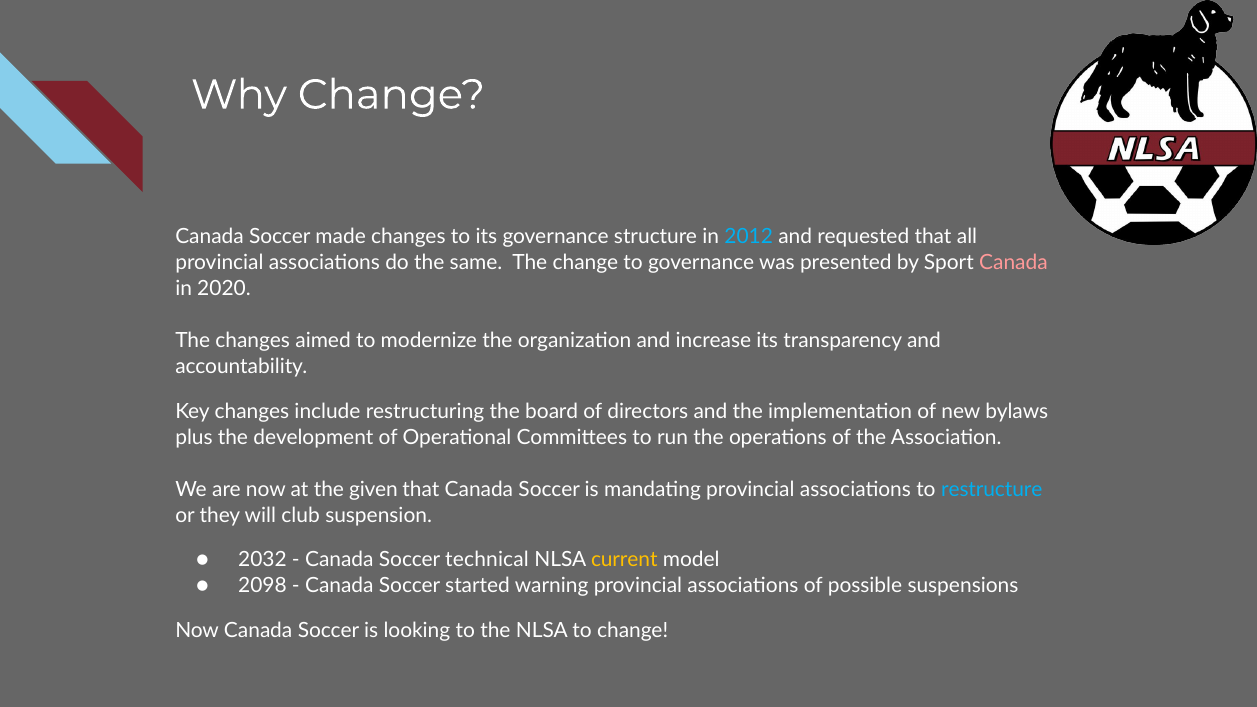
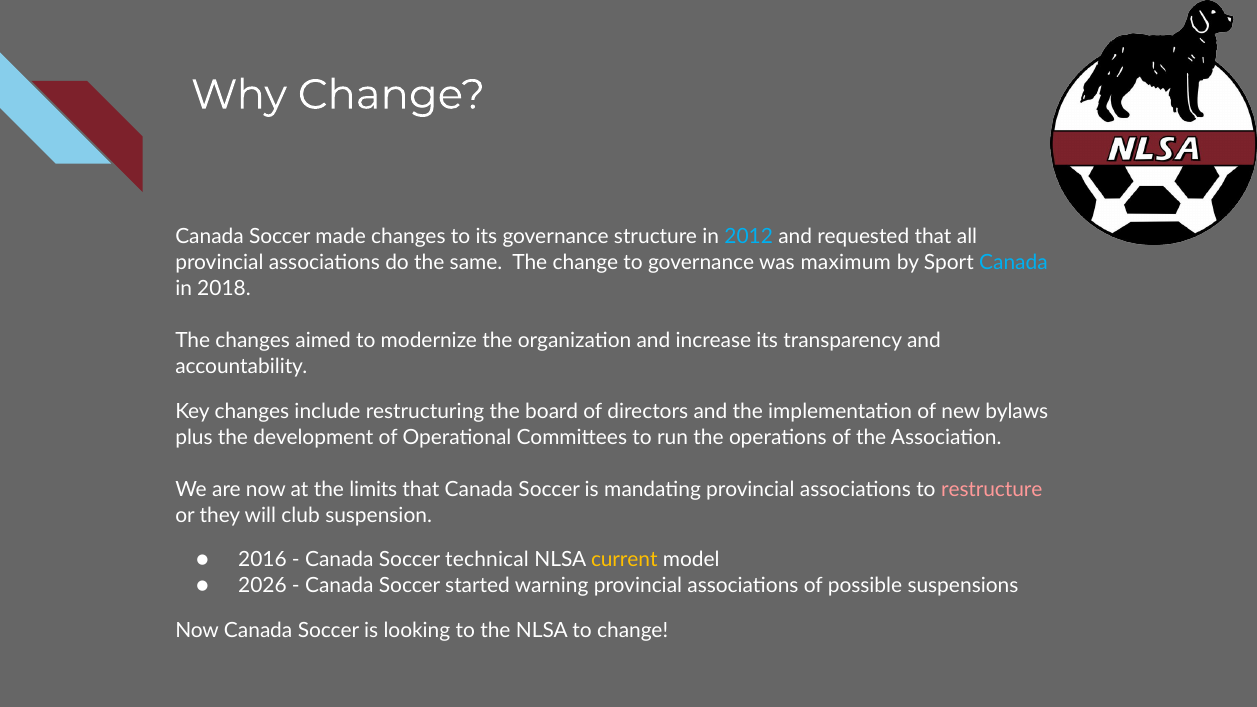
presented: presented -> maximum
Canada at (1013, 263) colour: pink -> light blue
2020: 2020 -> 2018
given: given -> limits
restructure colour: light blue -> pink
2032: 2032 -> 2016
2098: 2098 -> 2026
